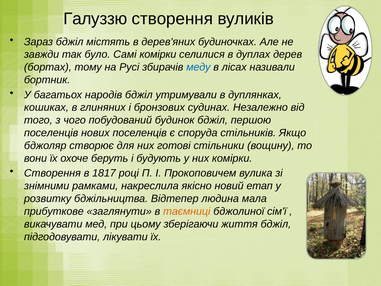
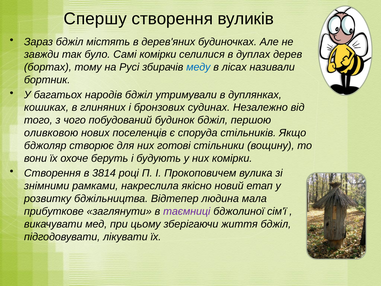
Галуззю: Галуззю -> Спершу
поселенців at (51, 133): поселенців -> оливковою
1817: 1817 -> 3814
таємниці colour: orange -> purple
